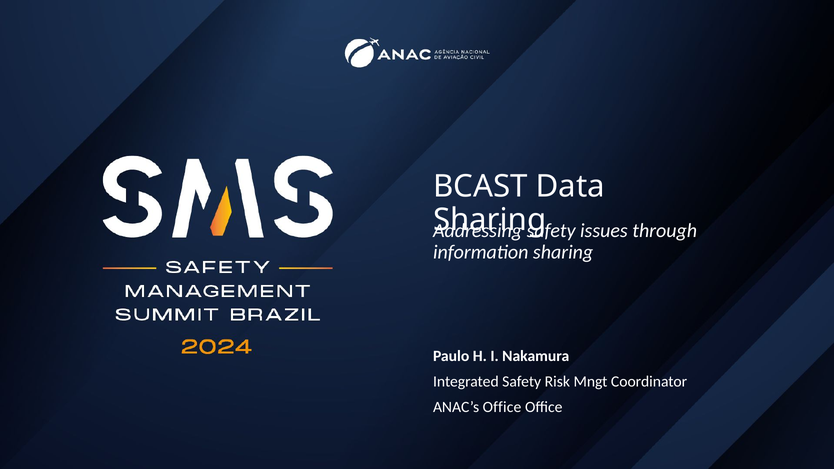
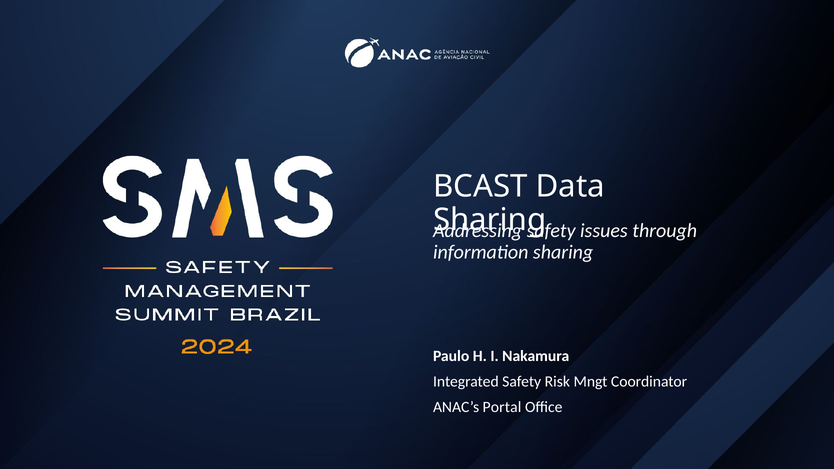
ANAC’s Office: Office -> Portal
